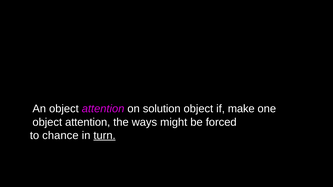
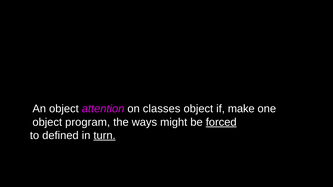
solution: solution -> classes
attention at (88, 122): attention -> program
forced underline: none -> present
chance: chance -> defined
